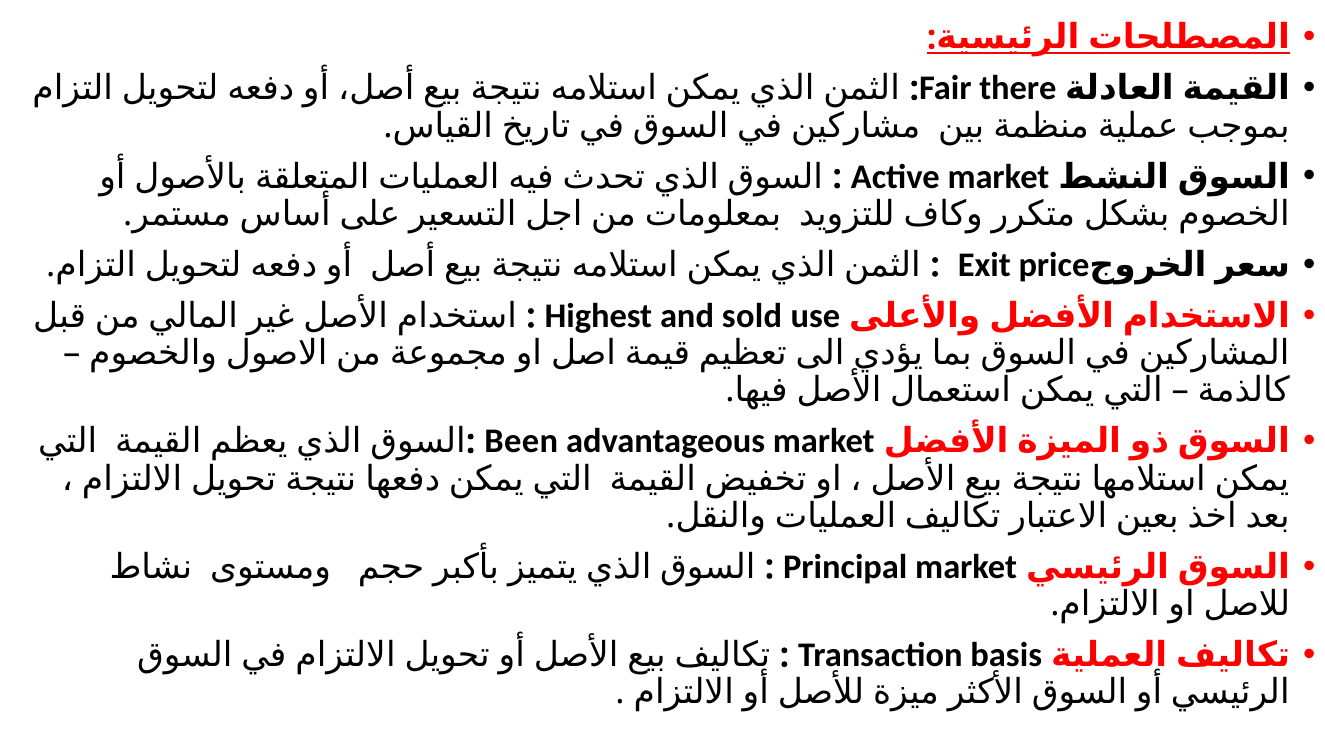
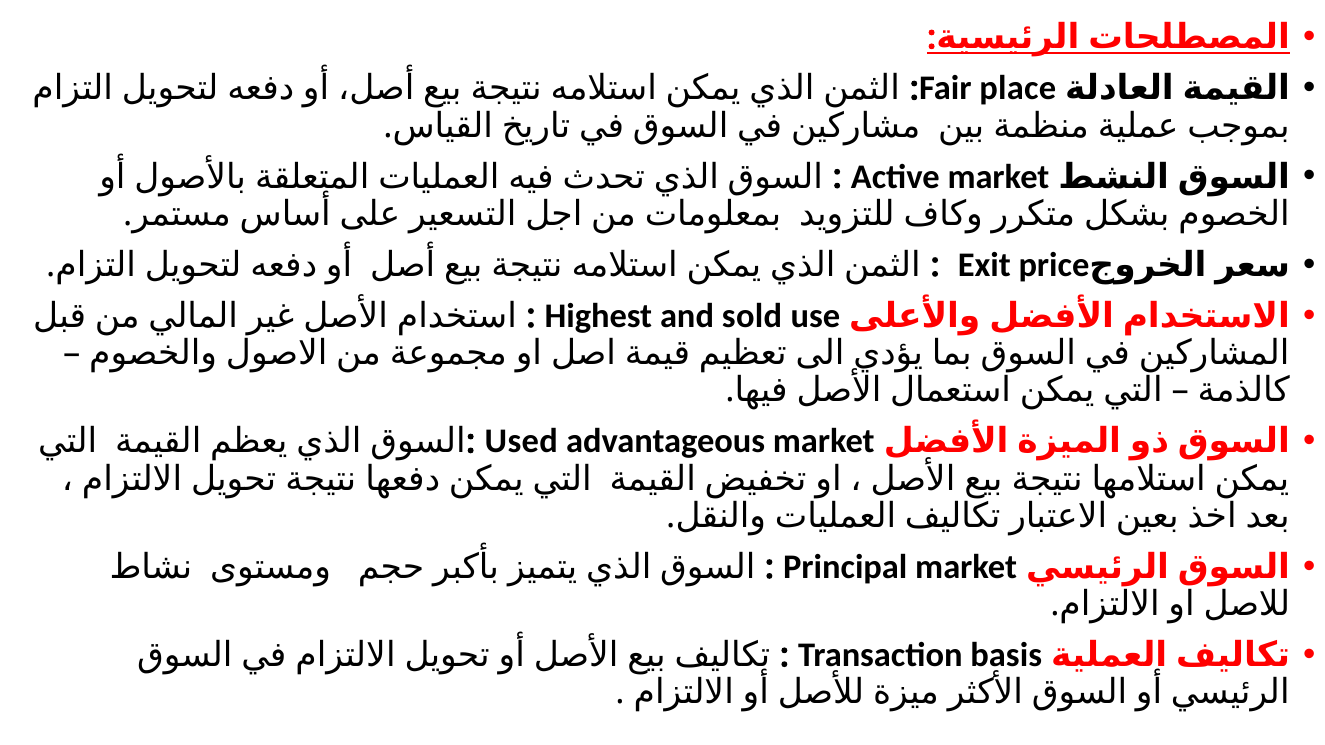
there: there -> place
Been: Been -> Used
